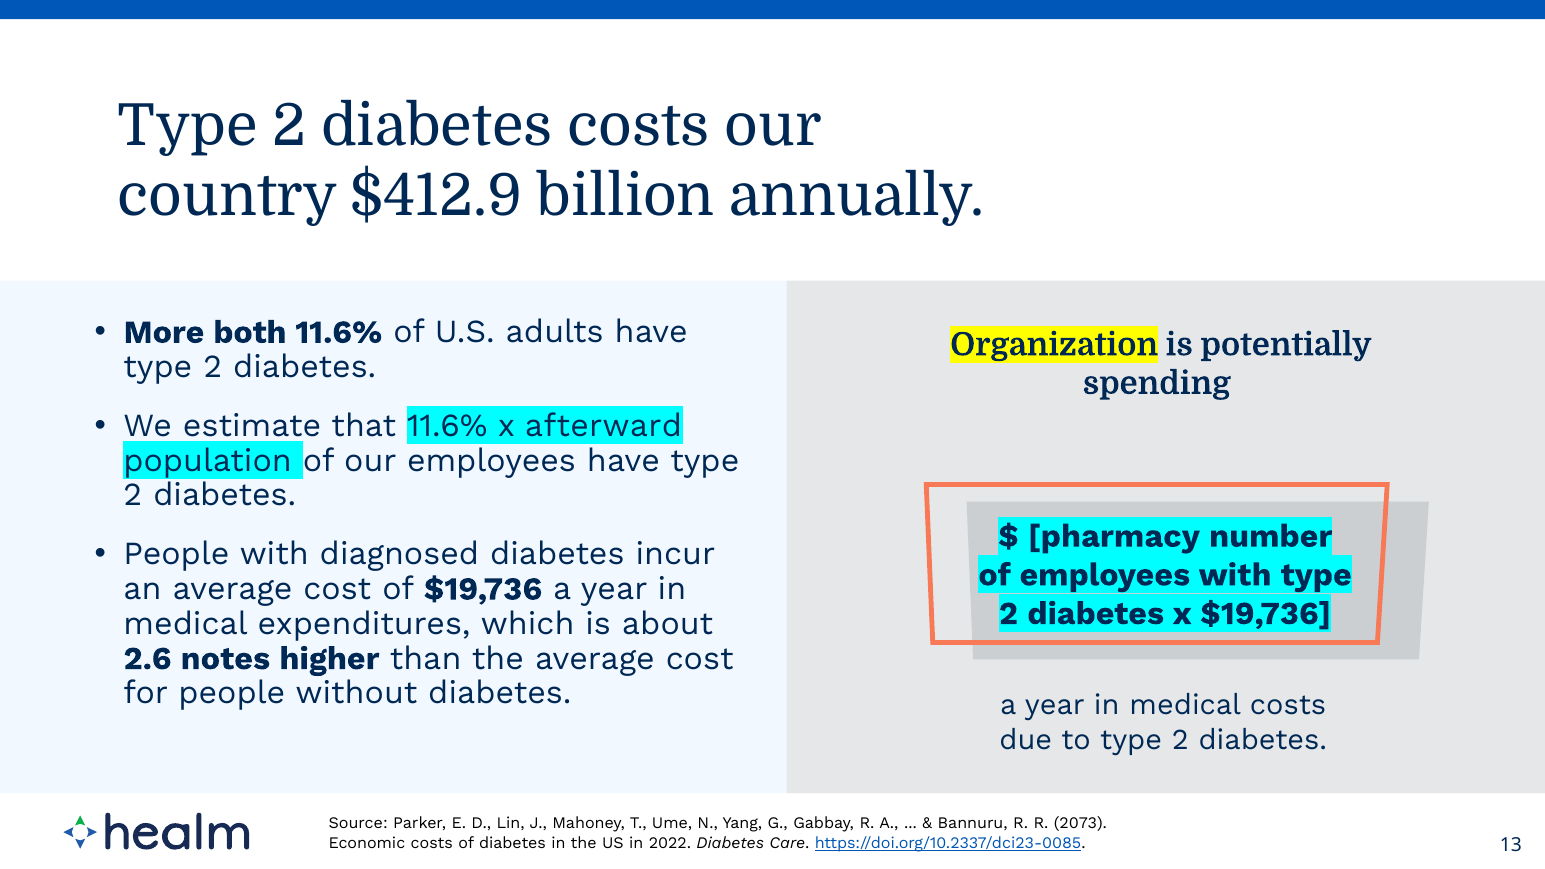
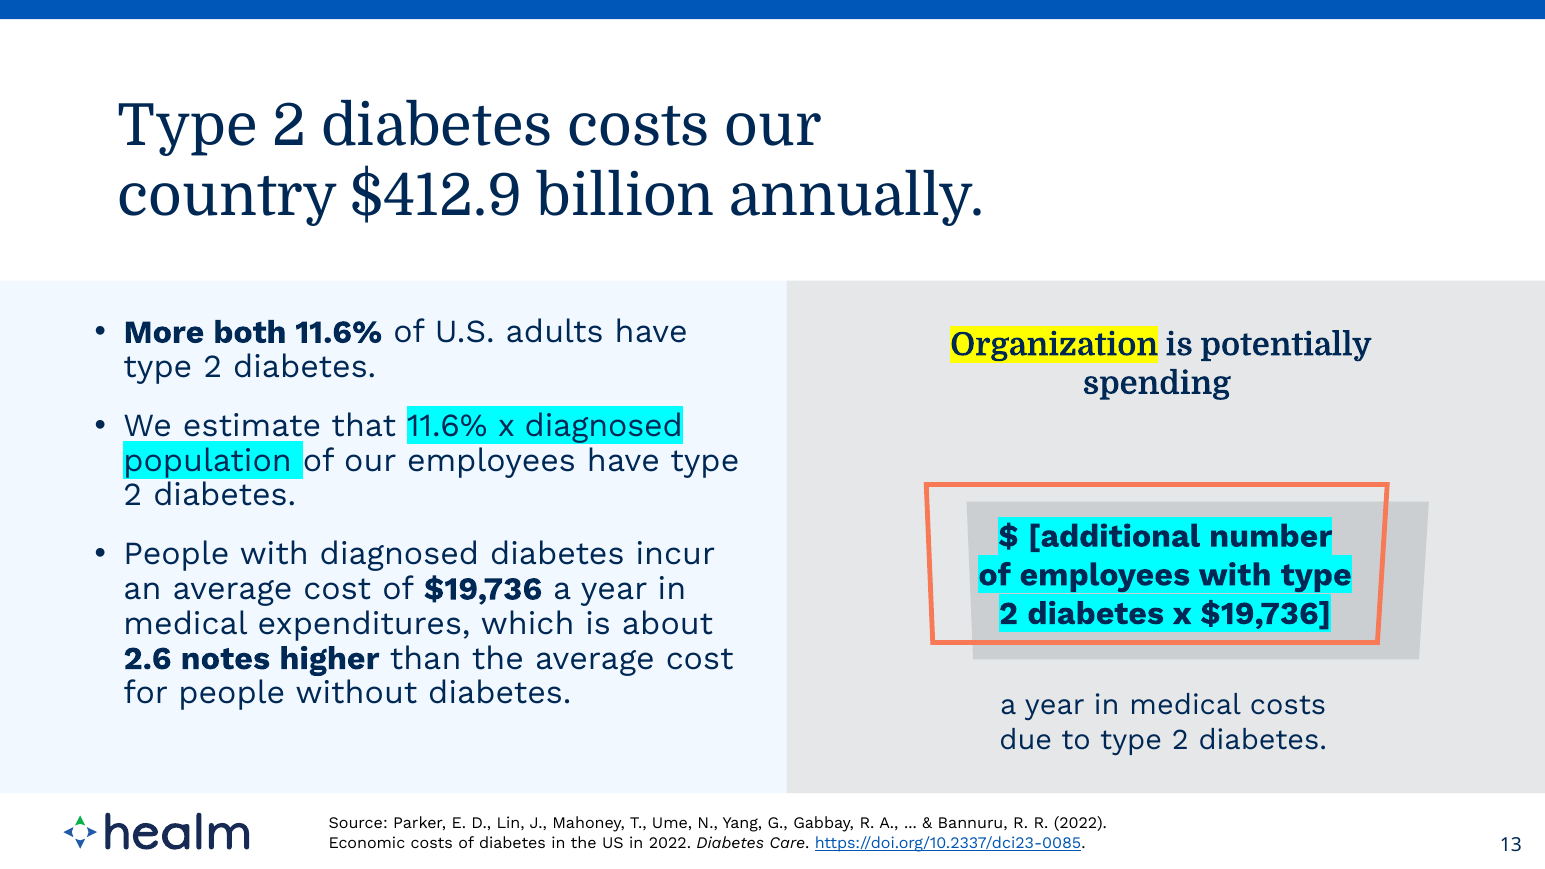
x afterward: afterward -> diagnosed
pharmacy: pharmacy -> additional
R 2073: 2073 -> 2022
